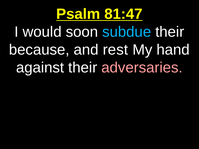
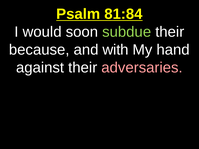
81:47: 81:47 -> 81:84
subdue colour: light blue -> light green
rest: rest -> with
